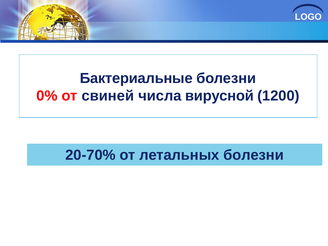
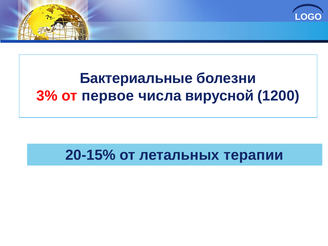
0%: 0% -> 3%
свиней: свиней -> первое
20-70%: 20-70% -> 20-15%
летальных болезни: болезни -> терапии
